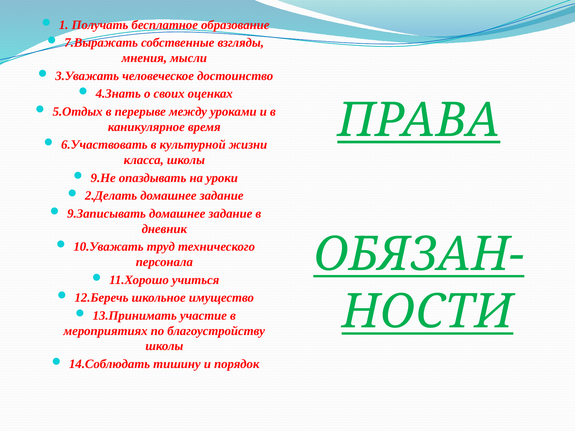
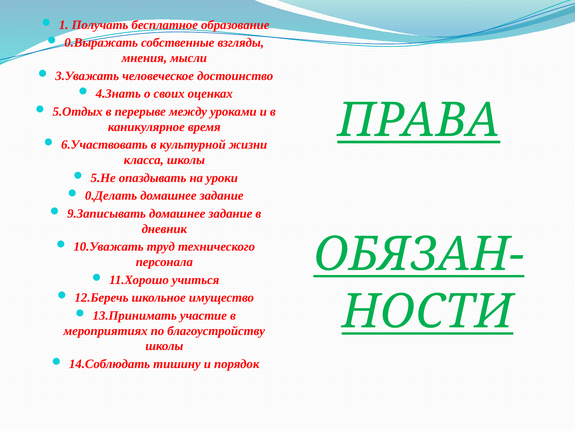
7.Выражать: 7.Выражать -> 0.Выражать
9.Не: 9.Не -> 5.Не
2.Делать: 2.Делать -> 0.Делать
